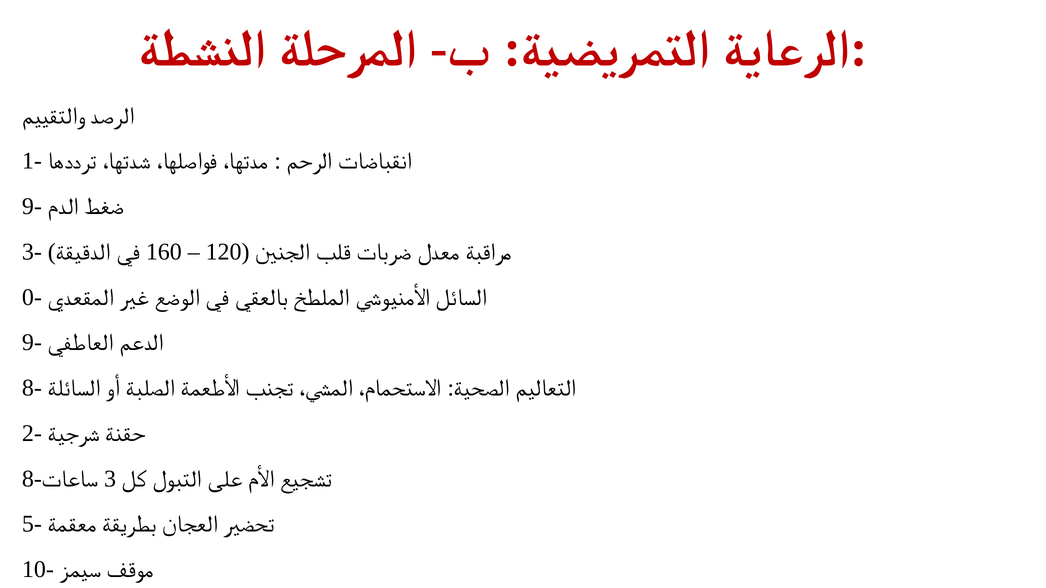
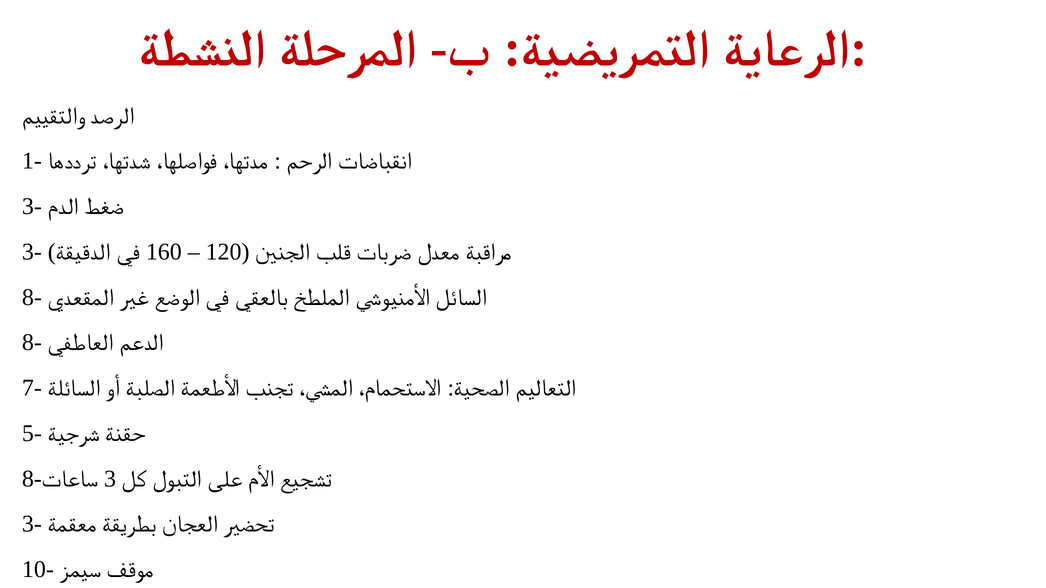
9- at (32, 207): 9- -> 3-
0- at (32, 297): 0- -> 8-
9- at (32, 343): 9- -> 8-
8- at (32, 388): 8- -> 7-
2-: 2- -> 5-
5- at (32, 524): 5- -> 3-
